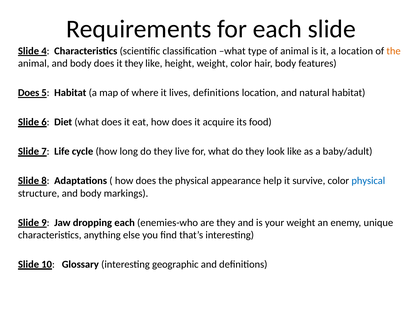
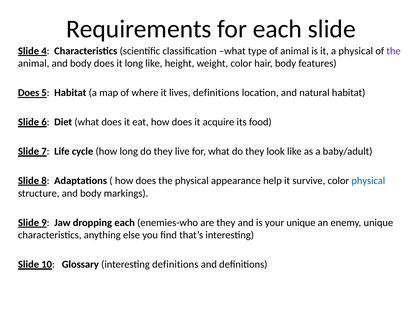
a location: location -> physical
the at (394, 51) colour: orange -> purple
it they: they -> long
your weight: weight -> unique
interesting geographic: geographic -> definitions
